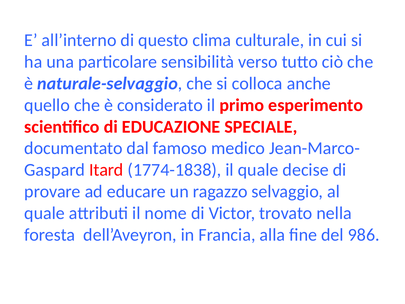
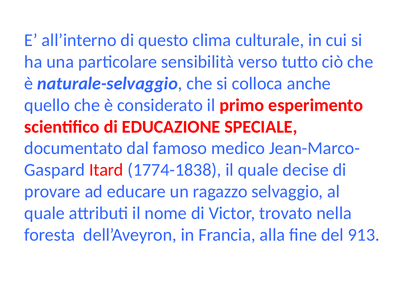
986: 986 -> 913
